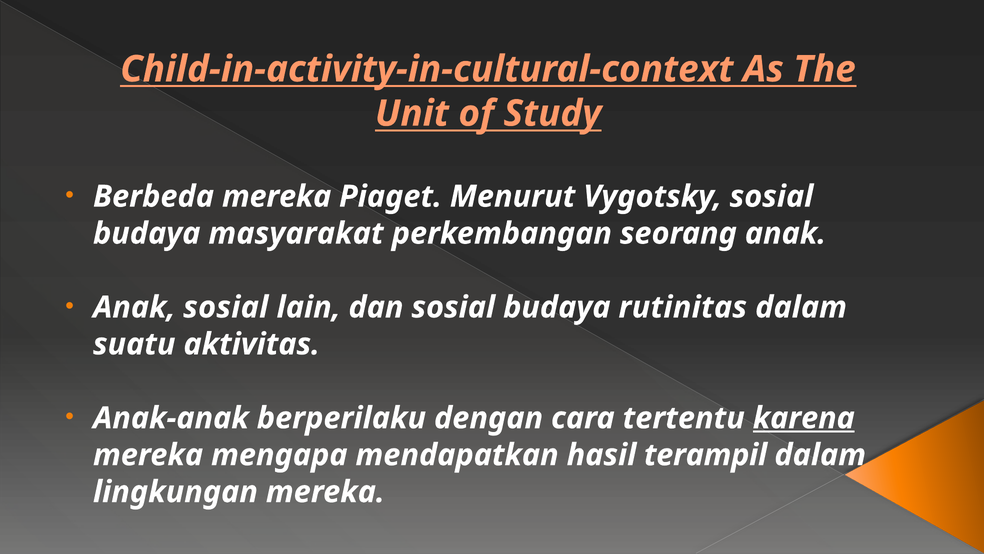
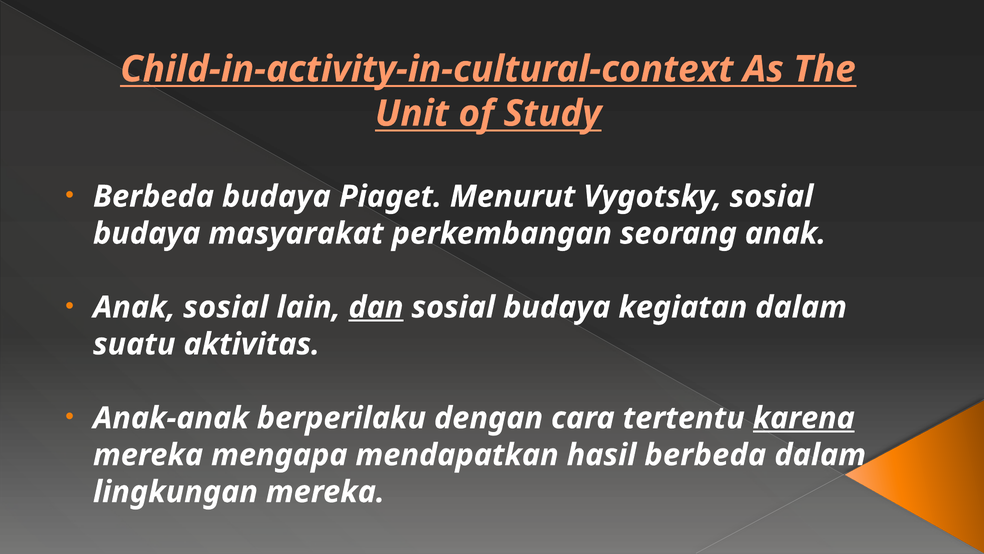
Berbeda mereka: mereka -> budaya
dan underline: none -> present
rutinitas: rutinitas -> kegiatan
hasil terampil: terampil -> berbeda
